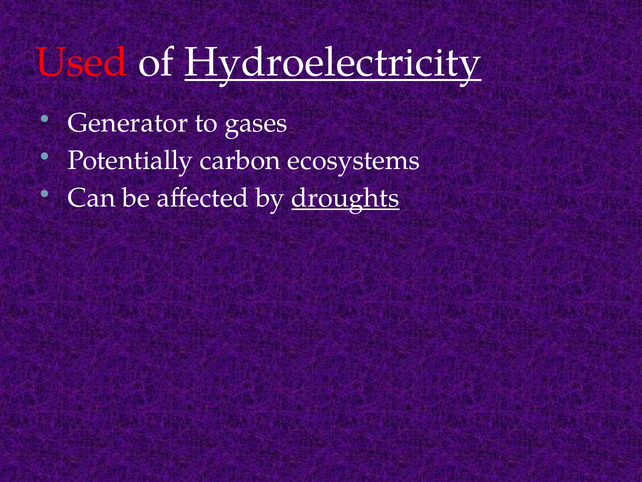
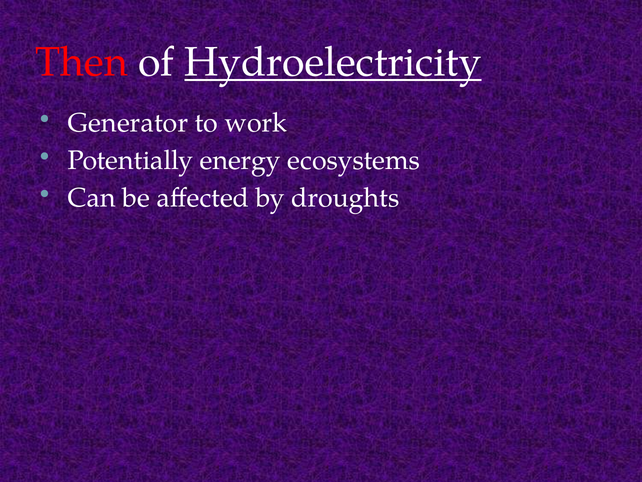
Used: Used -> Then
gases: gases -> work
carbon: carbon -> energy
droughts underline: present -> none
